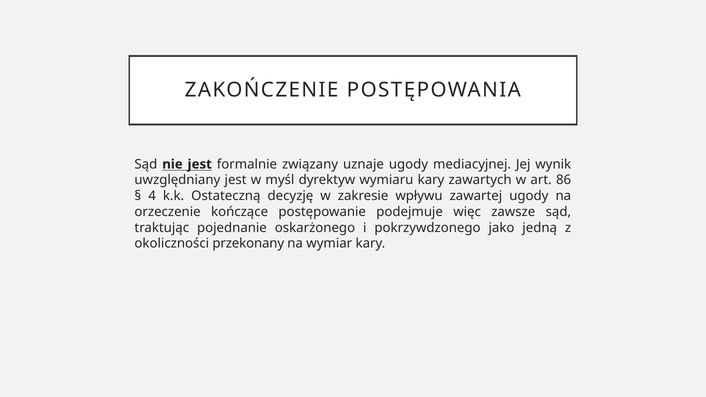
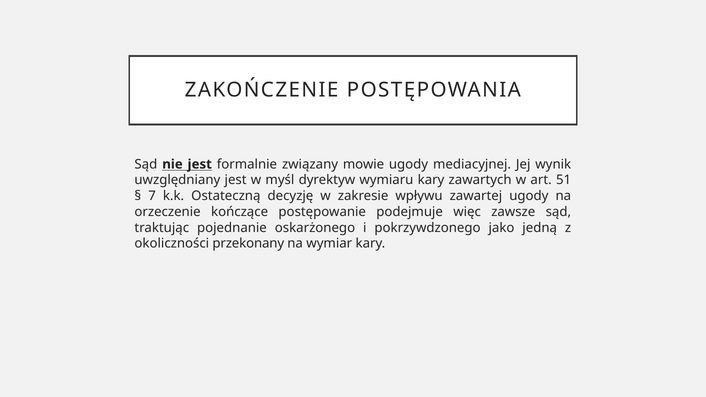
uznaje: uznaje -> mowie
86: 86 -> 51
4: 4 -> 7
